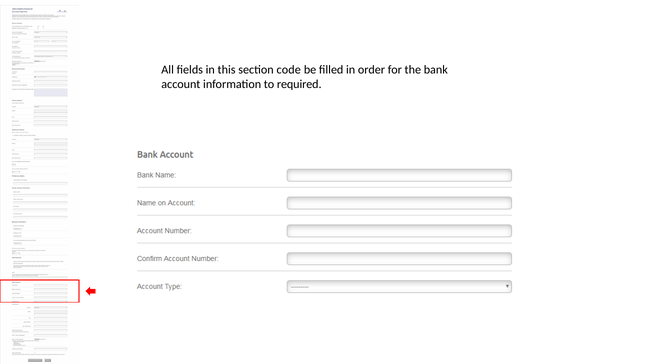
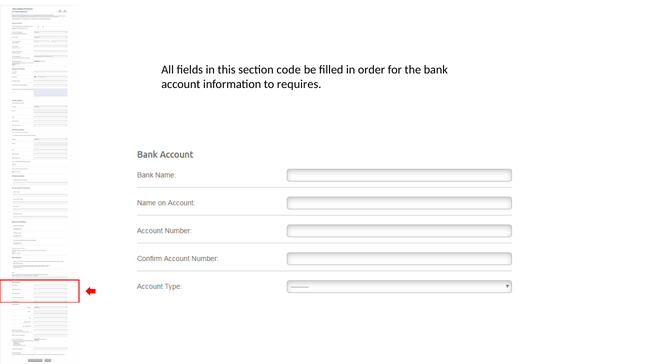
required: required -> requires
